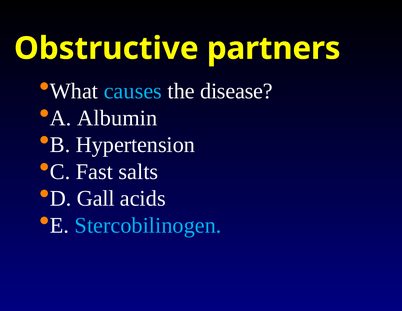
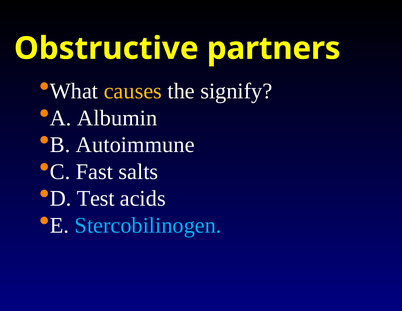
causes colour: light blue -> yellow
disease: disease -> signify
Hypertension: Hypertension -> Autoimmune
Gall: Gall -> Test
